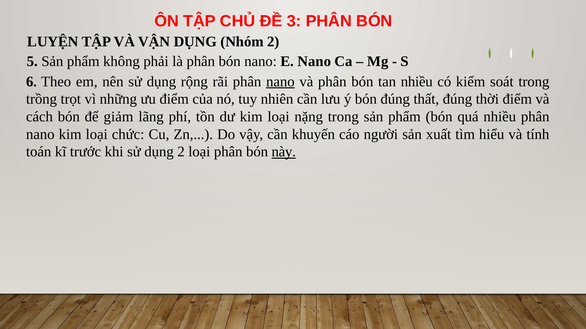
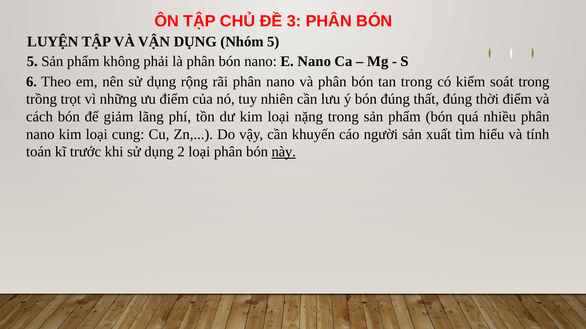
Nhóm 2: 2 -> 5
nano at (280, 82) underline: present -> none
tan nhiều: nhiều -> trong
chức: chức -> cung
